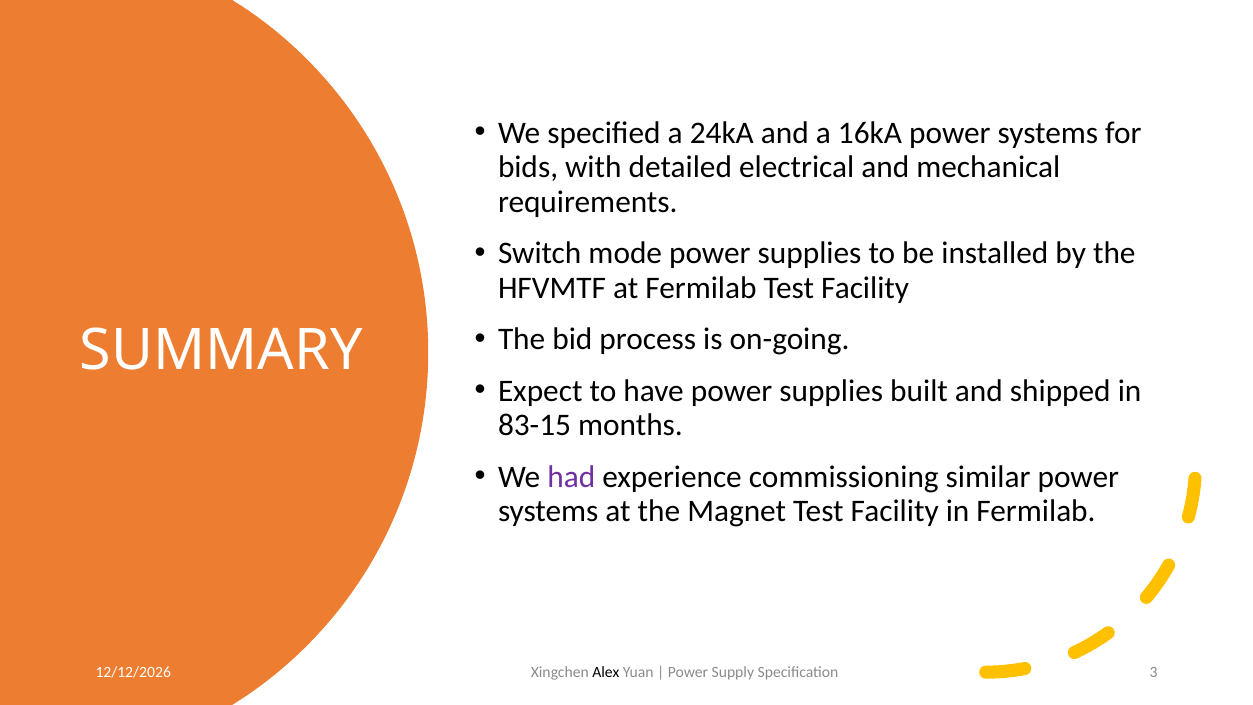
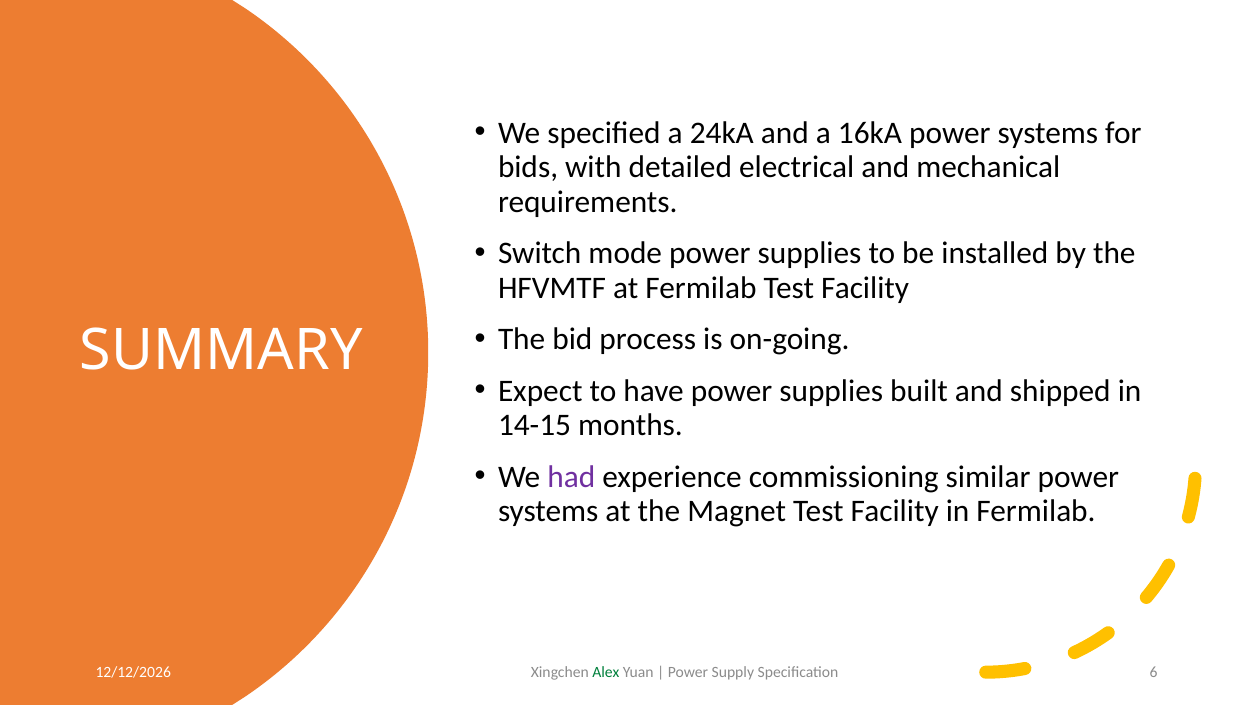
83-15: 83-15 -> 14-15
Alex colour: black -> green
3: 3 -> 6
